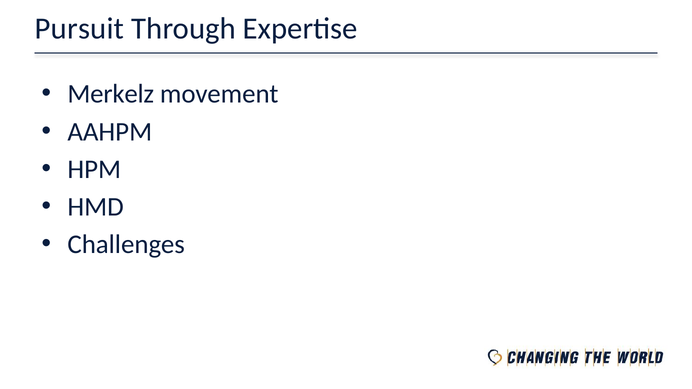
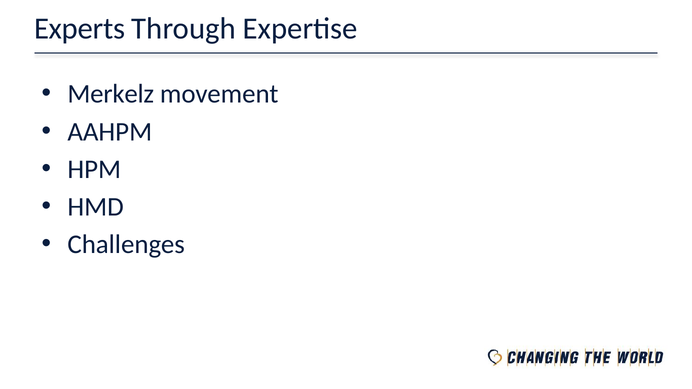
Pursuit: Pursuit -> Experts
